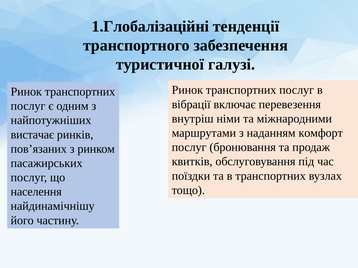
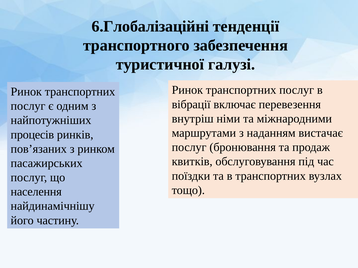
1.Глобалізаційні: 1.Глобалізаційні -> 6.Глобалізаційні
комфорт: комфорт -> вистачає
вистачає: вистачає -> процесів
